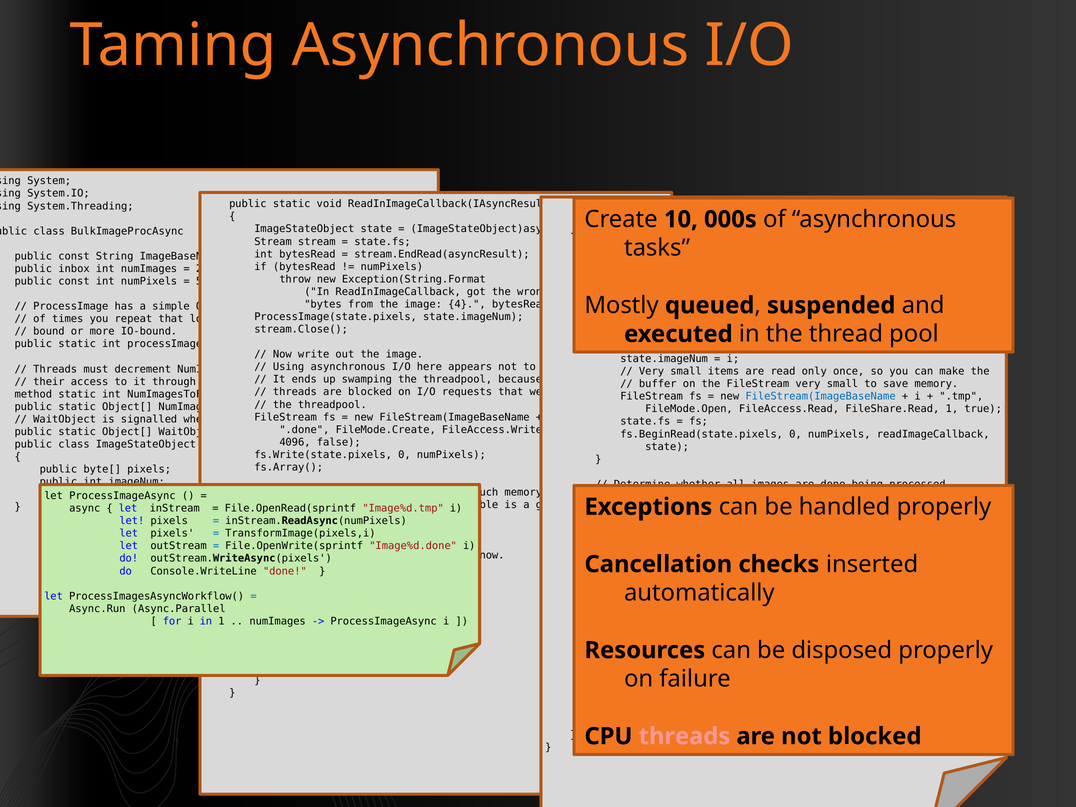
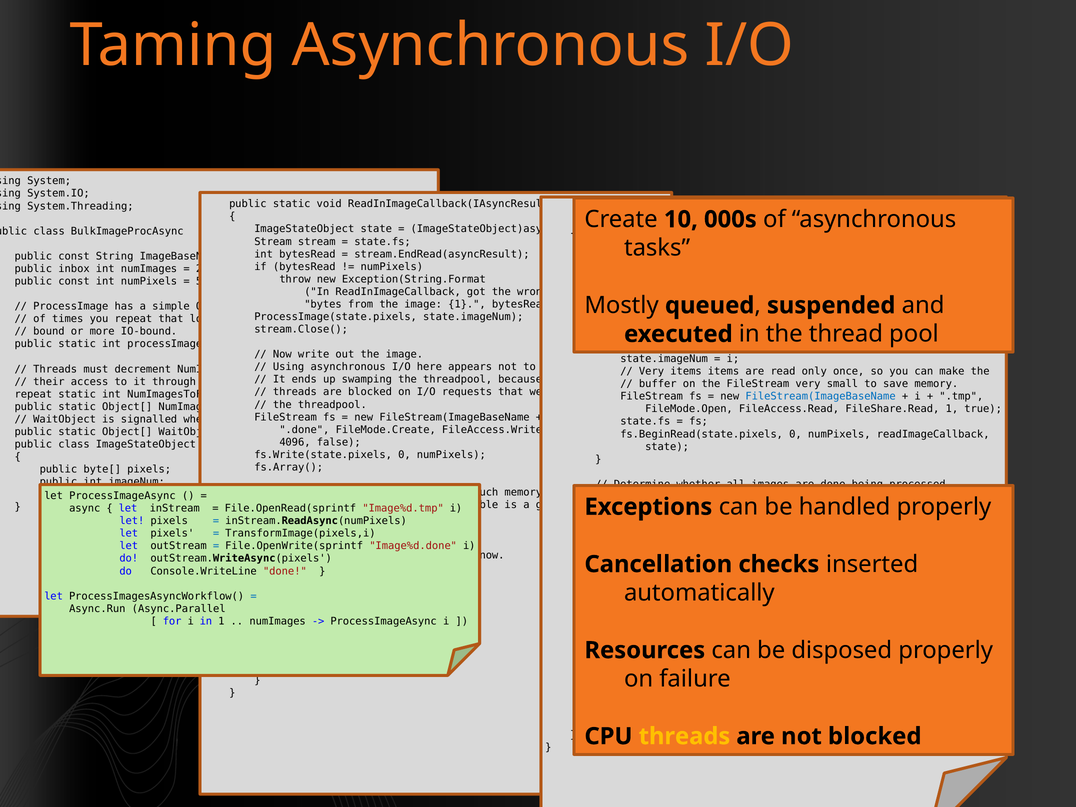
4 at (467, 304): 4 -> 1
small at (686, 371): small -> items
method at (33, 394): method -> repeat
threads at (684, 736) colour: pink -> yellow
